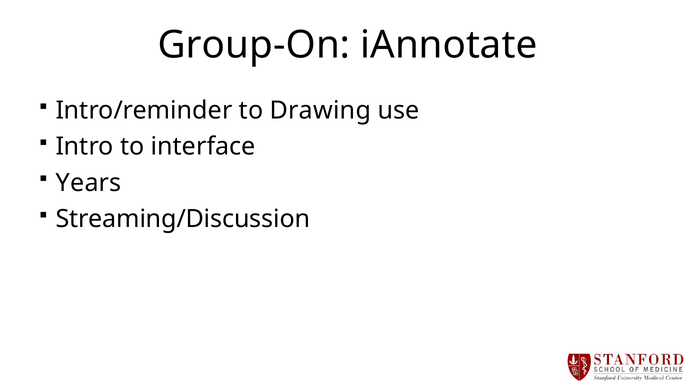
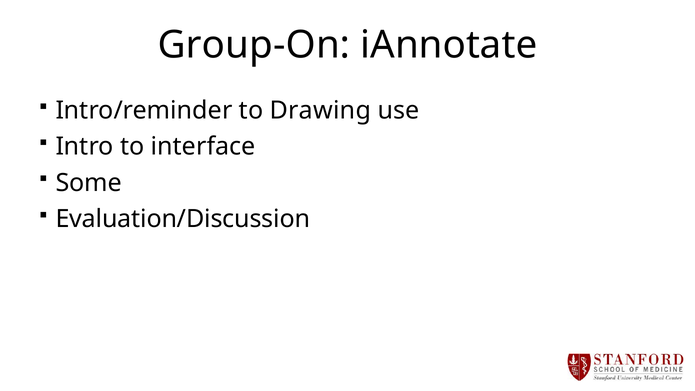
Years: Years -> Some
Streaming/Discussion: Streaming/Discussion -> Evaluation/Discussion
